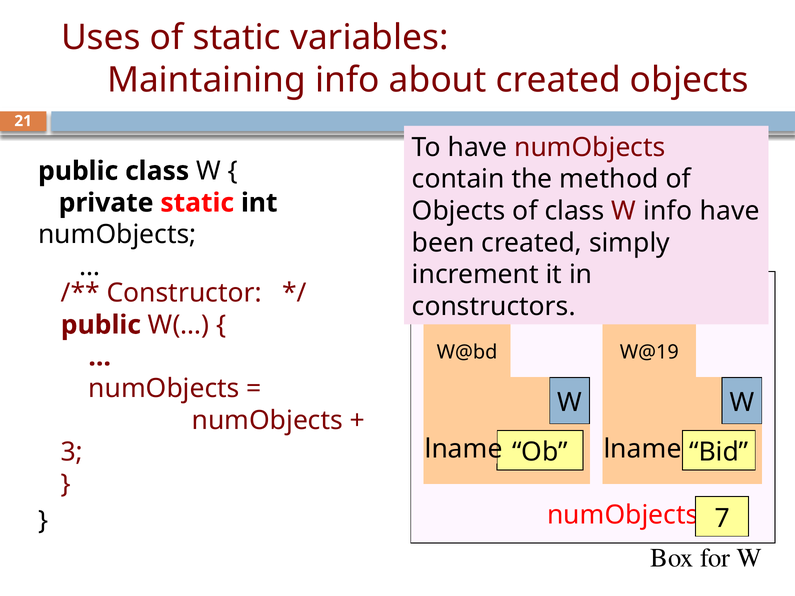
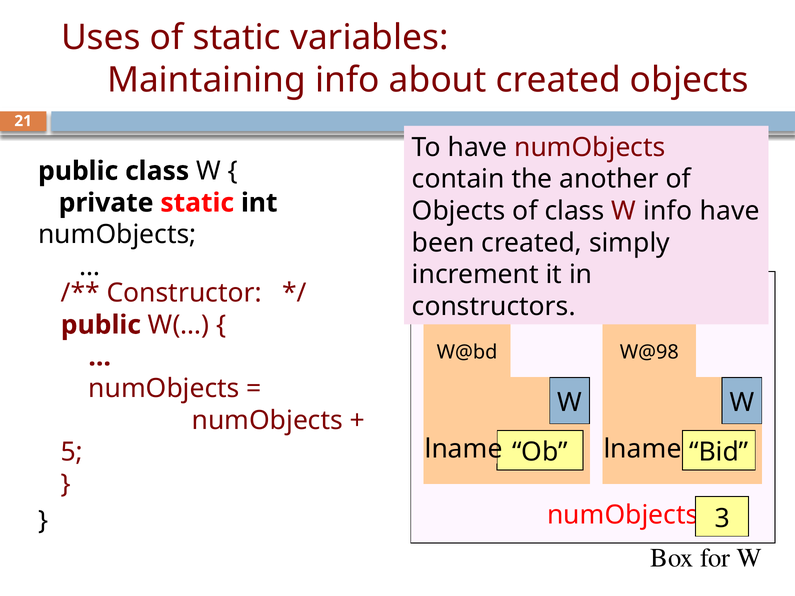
method: method -> another
W@19: W@19 -> W@98
3: 3 -> 5
7: 7 -> 3
